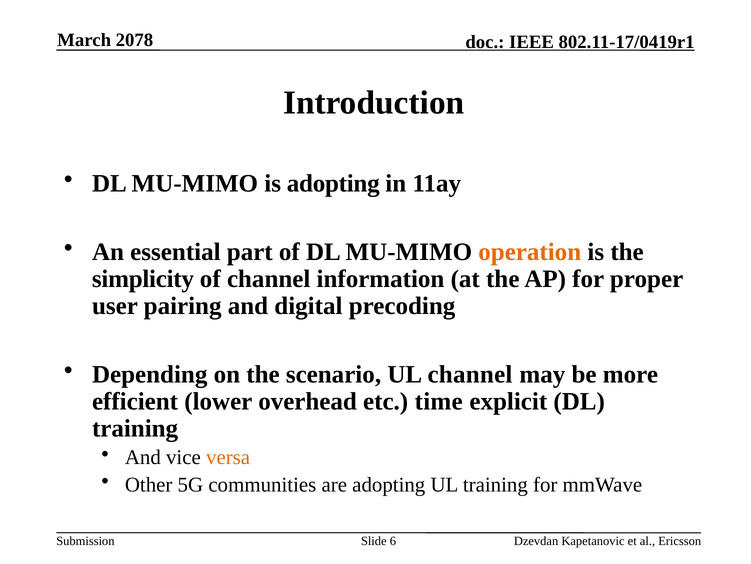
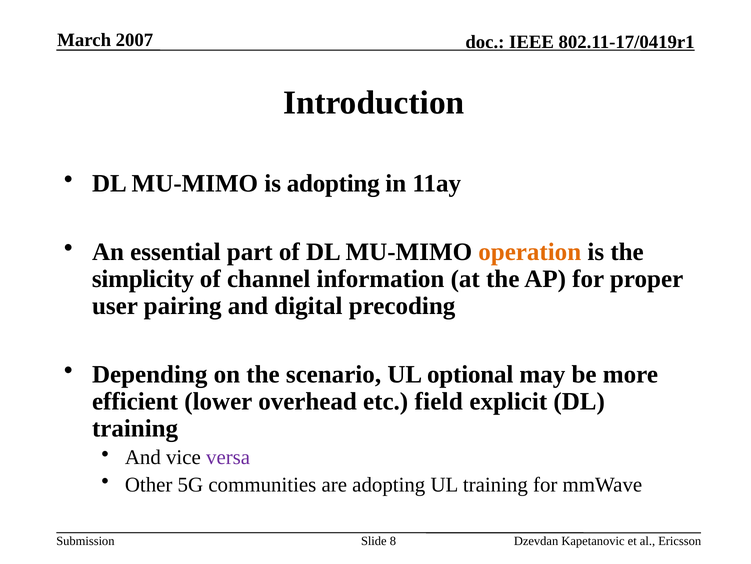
2078: 2078 -> 2007
UL channel: channel -> optional
time: time -> field
versa colour: orange -> purple
6: 6 -> 8
